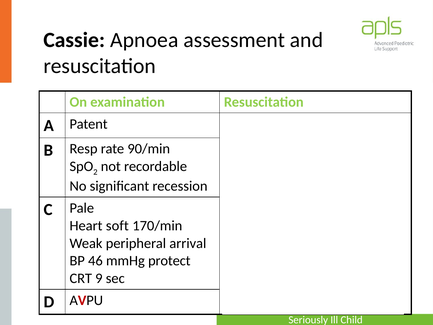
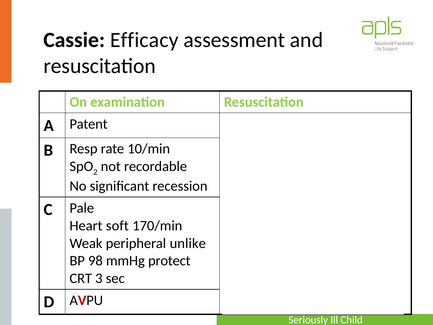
Apnoea: Apnoea -> Efficacy
90/min: 90/min -> 10/min
arrival: arrival -> unlike
46: 46 -> 98
9: 9 -> 3
